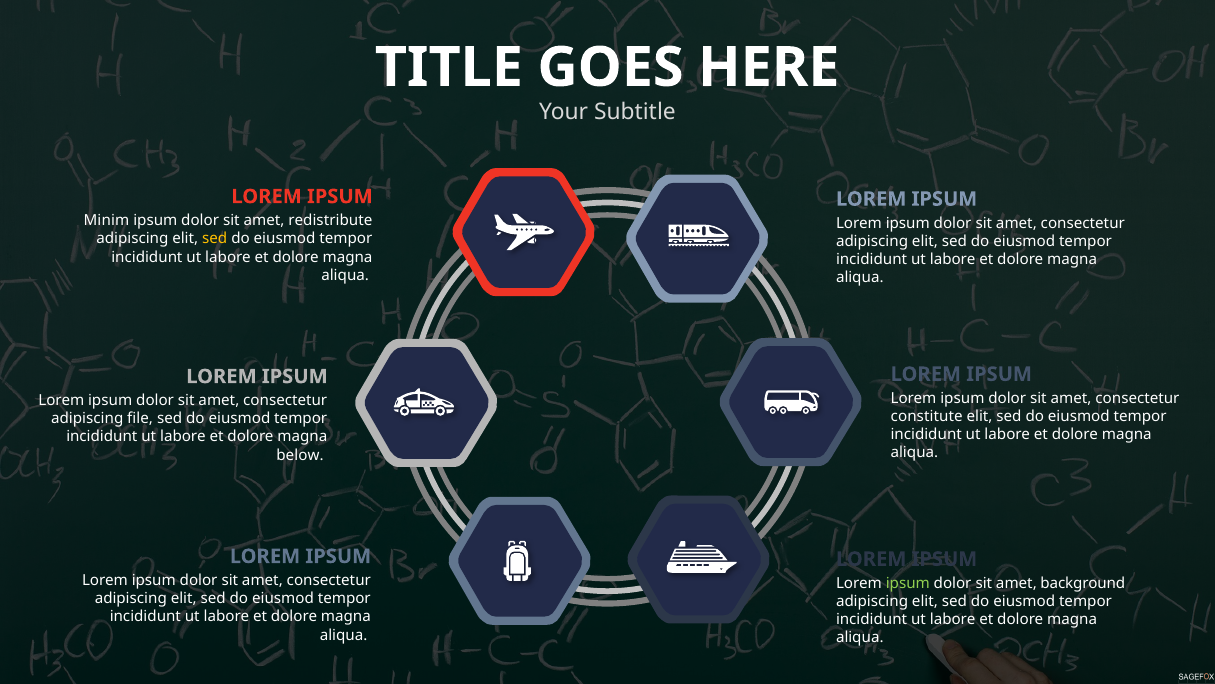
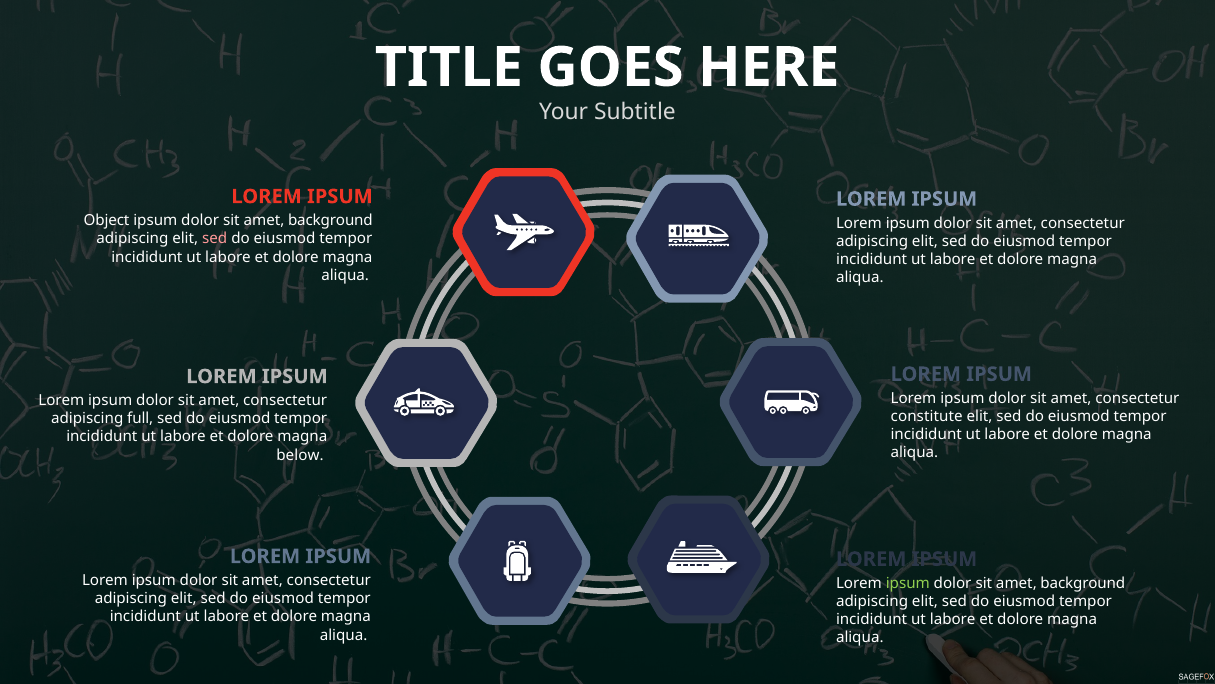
Minim: Minim -> Object
redistribute at (330, 220): redistribute -> background
sed at (215, 239) colour: yellow -> pink
file: file -> full
